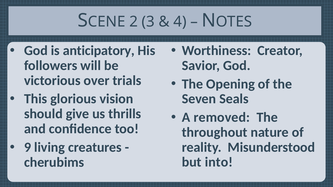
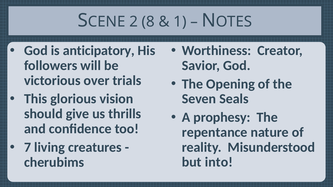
3: 3 -> 8
4: 4 -> 1
removed: removed -> prophesy
throughout: throughout -> repentance
9: 9 -> 7
